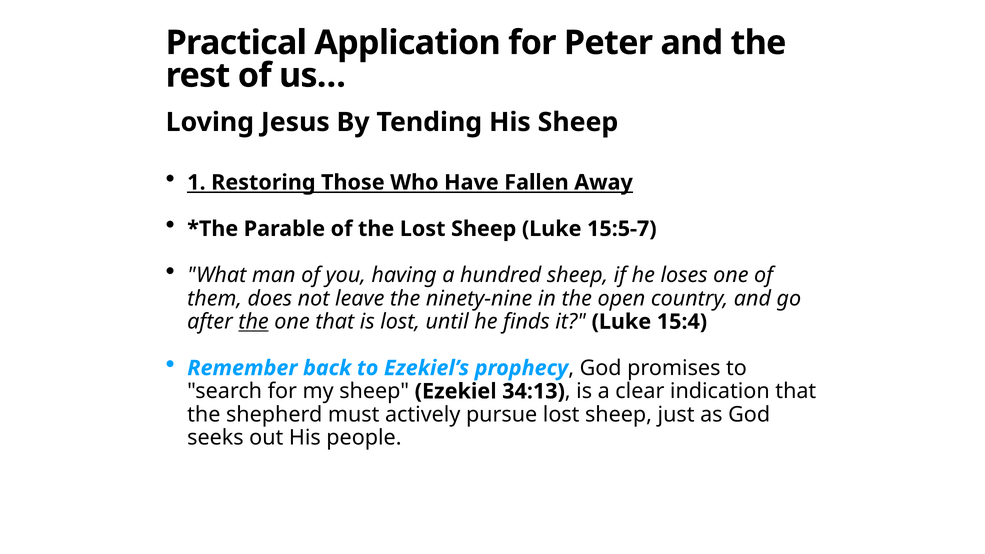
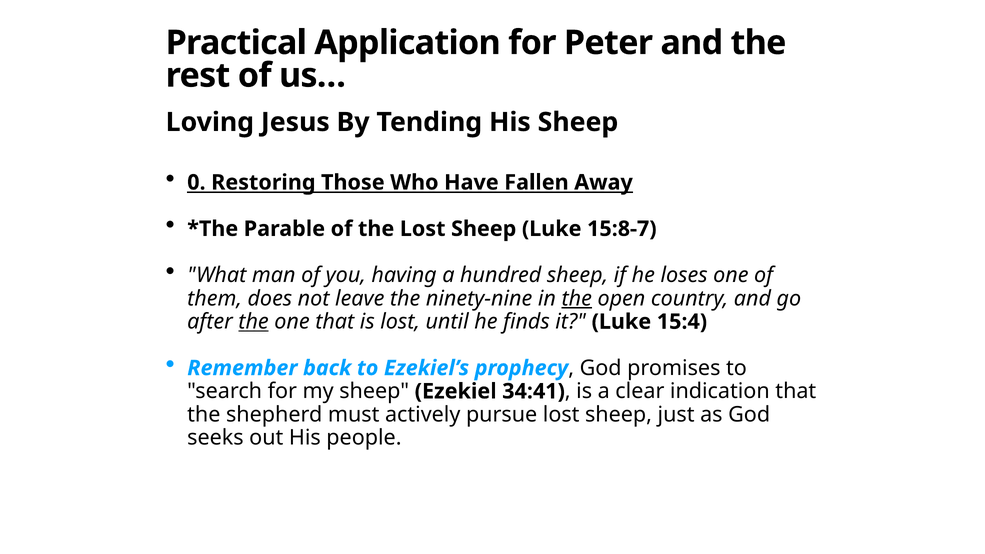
1: 1 -> 0
15:5-7: 15:5-7 -> 15:8-7
the at (577, 298) underline: none -> present
34:13: 34:13 -> 34:41
